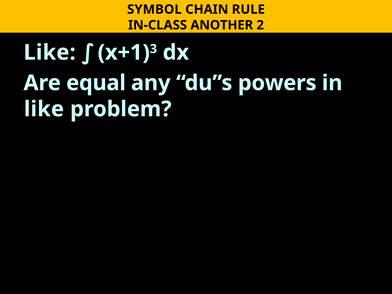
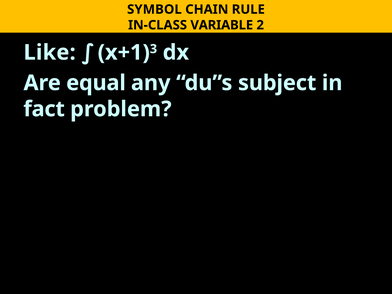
ANOTHER: ANOTHER -> VARIABLE
powers: powers -> subject
like at (44, 109): like -> fact
